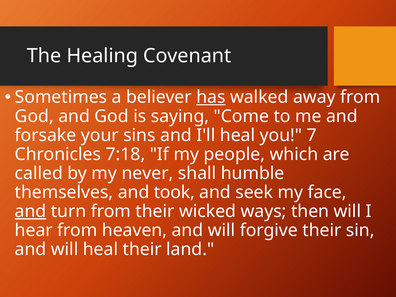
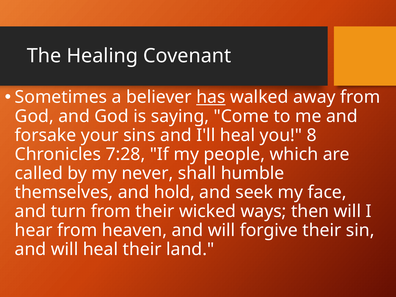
7: 7 -> 8
7:18: 7:18 -> 7:28
took: took -> hold
and at (30, 211) underline: present -> none
